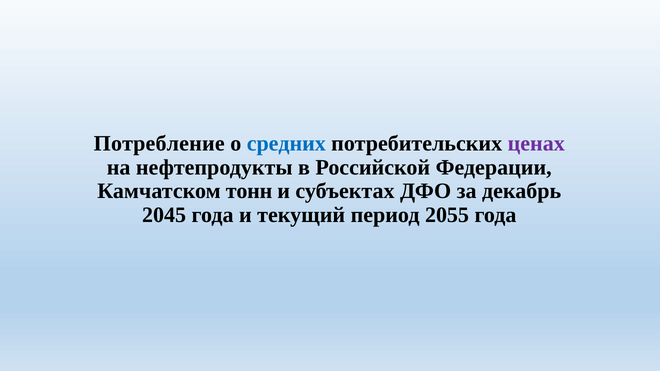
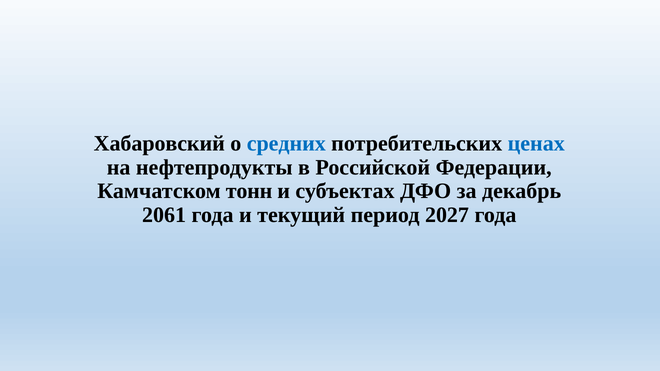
Потребление: Потребление -> Хабаровский
ценах colour: purple -> blue
2045: 2045 -> 2061
2055: 2055 -> 2027
